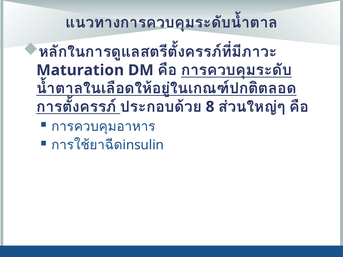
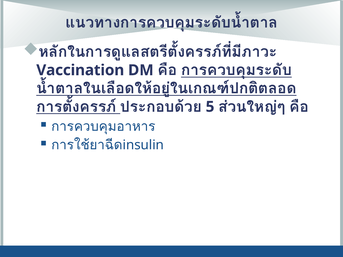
Maturation: Maturation -> Vaccination
8: 8 -> 5
